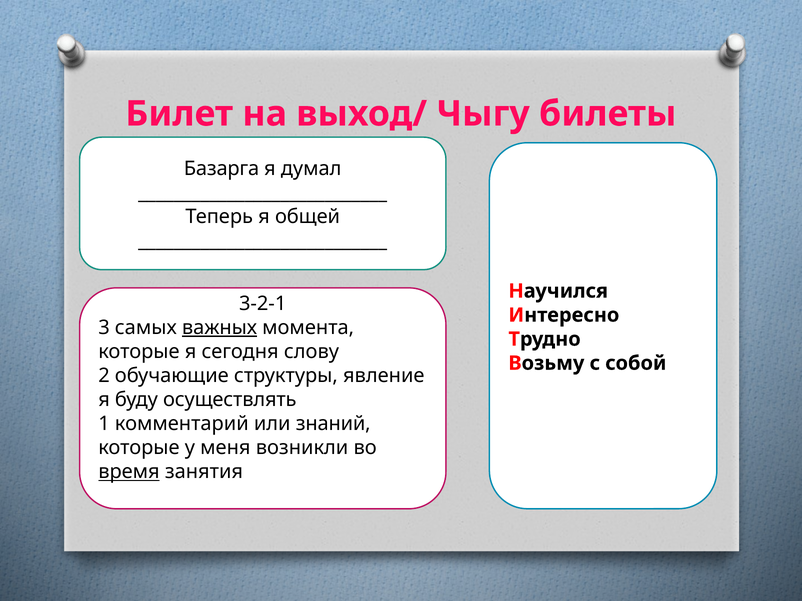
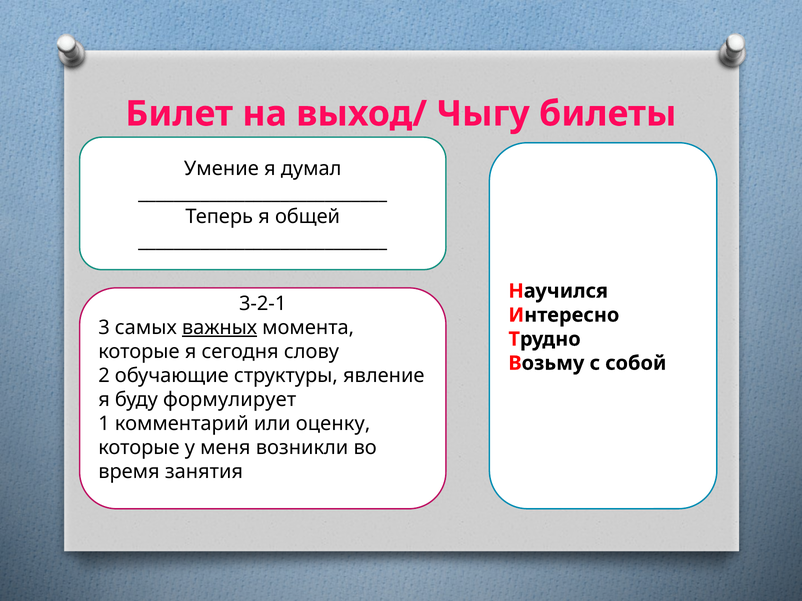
Базарга: Базарга -> Умение
осуществлять: осуществлять -> формулирует
знаний: знаний -> оценку
время underline: present -> none
